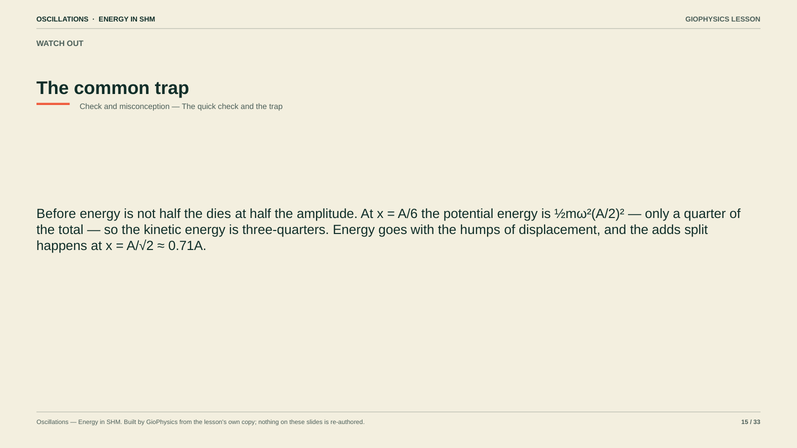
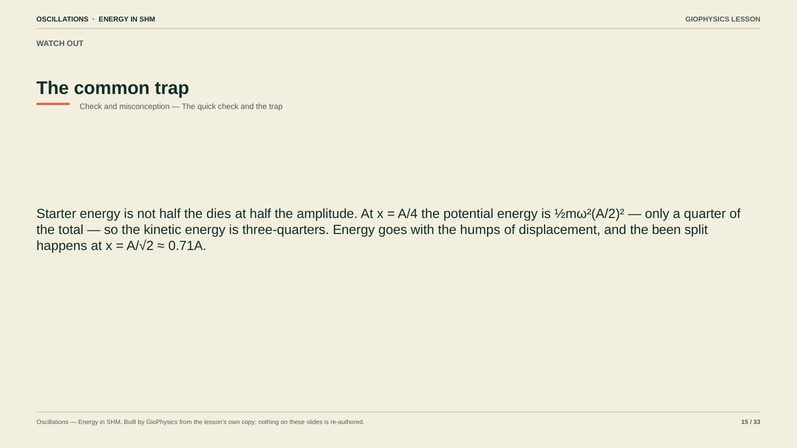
Before: Before -> Starter
A/6: A/6 -> A/4
adds: adds -> been
